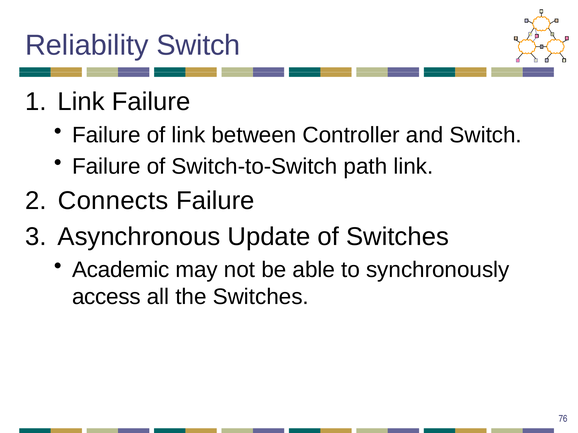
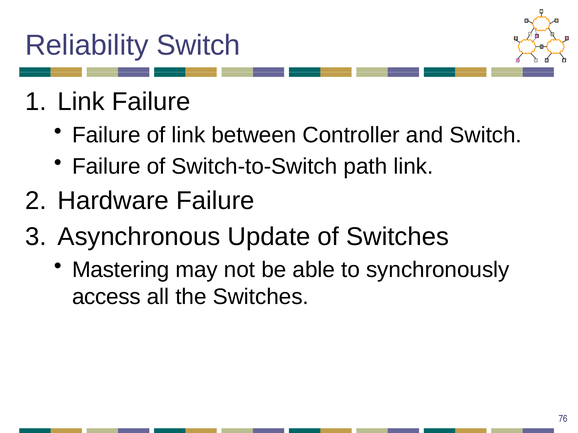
Connects: Connects -> Hardware
Academic: Academic -> Mastering
